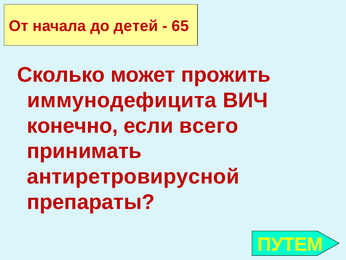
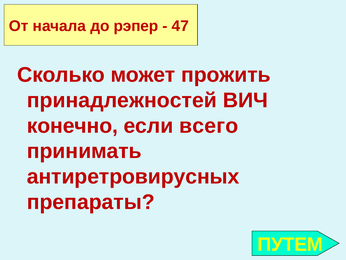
детей: детей -> рэпер
65: 65 -> 47
иммунодефицита: иммунодефицита -> принадлежностей
антиретровирусной: антиретровирусной -> антиретровирусных
